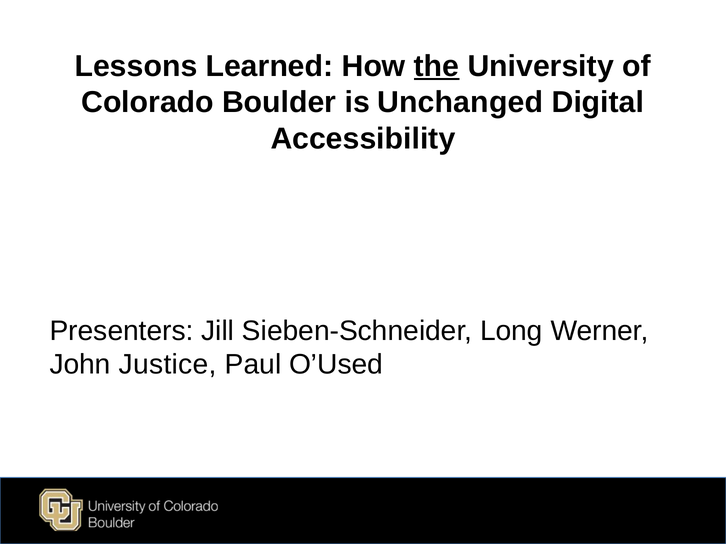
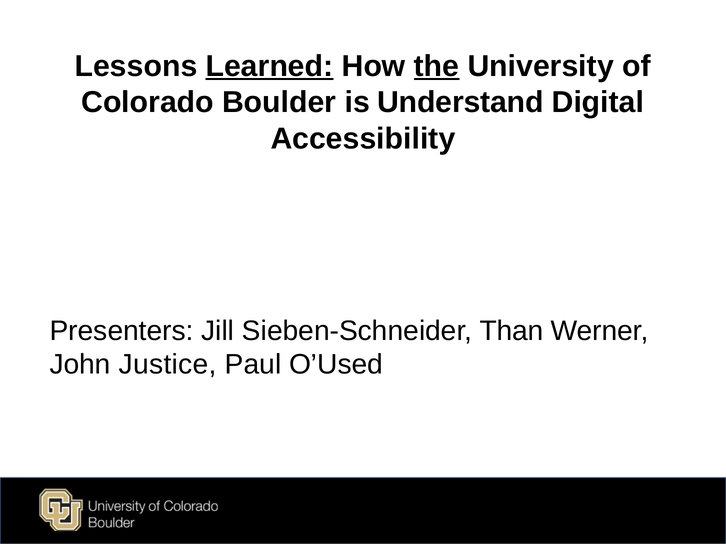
Learned underline: none -> present
Unchanged: Unchanged -> Understand
Long: Long -> Than
